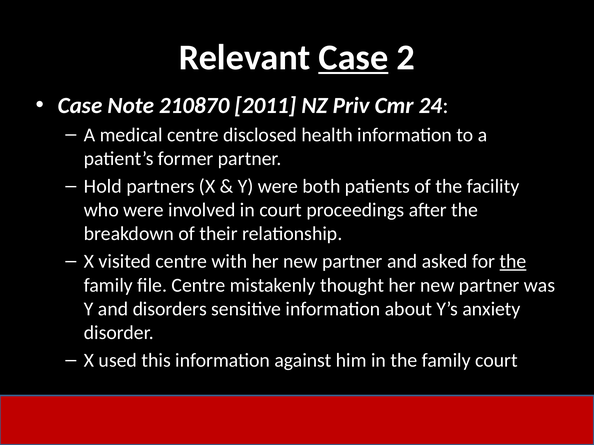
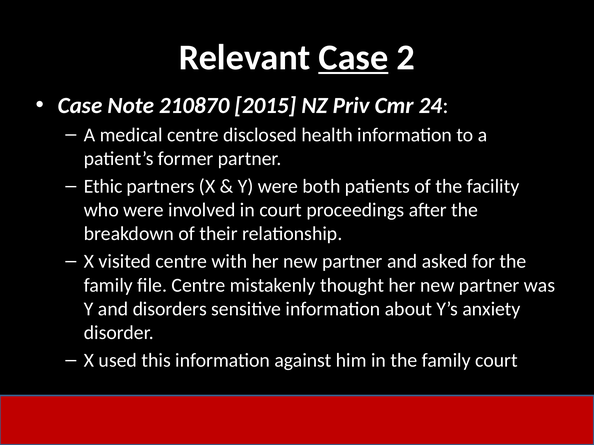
2011: 2011 -> 2015
Hold: Hold -> Ethic
the at (513, 262) underline: present -> none
